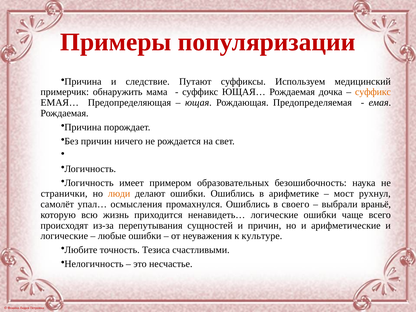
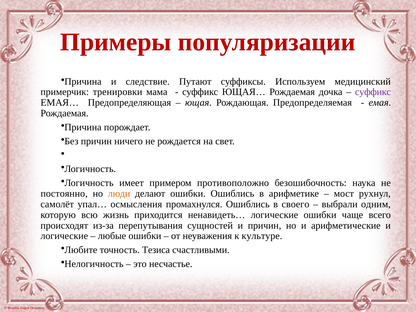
обнаружить: обнаружить -> тренировки
суффикс at (373, 92) colour: orange -> purple
образовательных: образовательных -> противоположно
странички: странички -> постоянно
враньё: враньё -> одним
